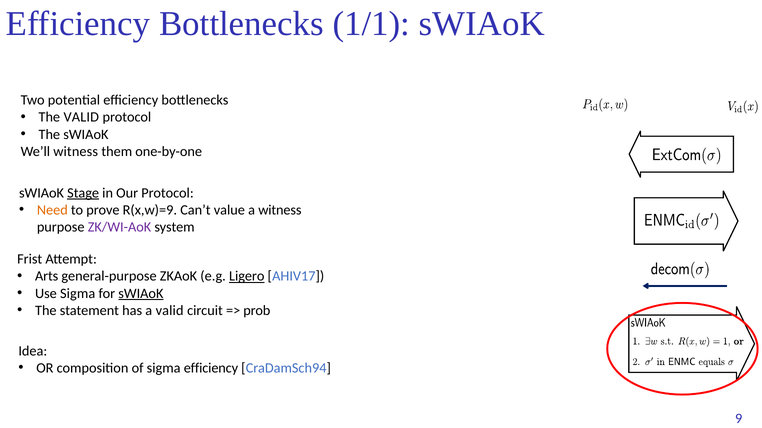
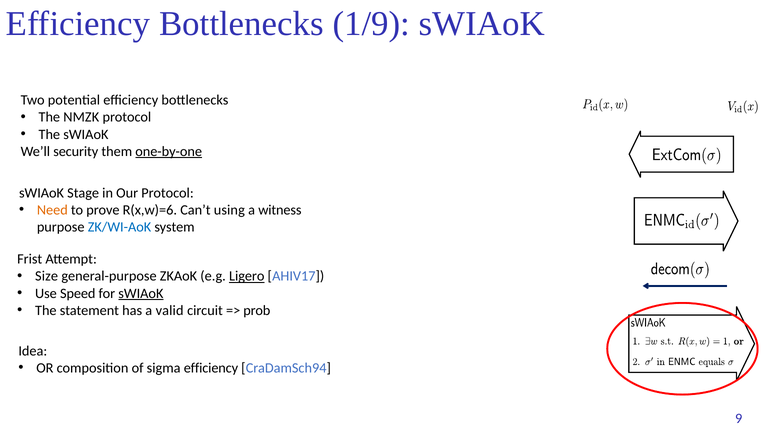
1/1: 1/1 -> 1/9
The VALID: VALID -> NMZK
We’ll witness: witness -> security
one-by-one underline: none -> present
Stage underline: present -> none
R(x,w)=9: R(x,w)=9 -> R(x,w)=6
value: value -> using
ZK/WI-AoK colour: purple -> blue
Arts: Arts -> Size
Use Sigma: Sigma -> Speed
